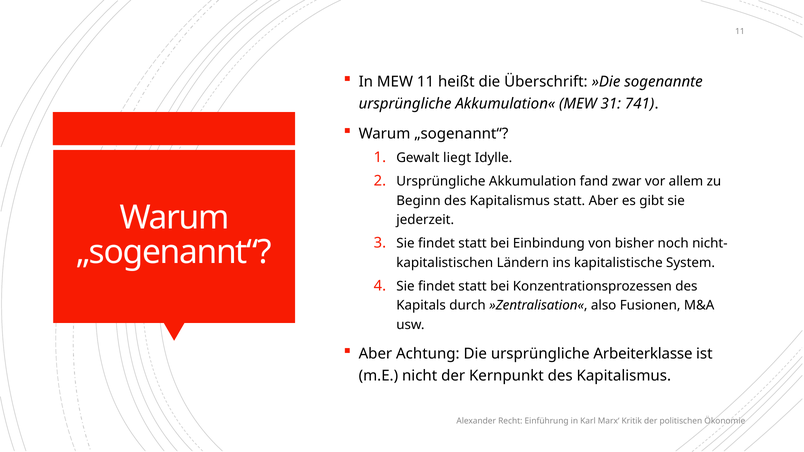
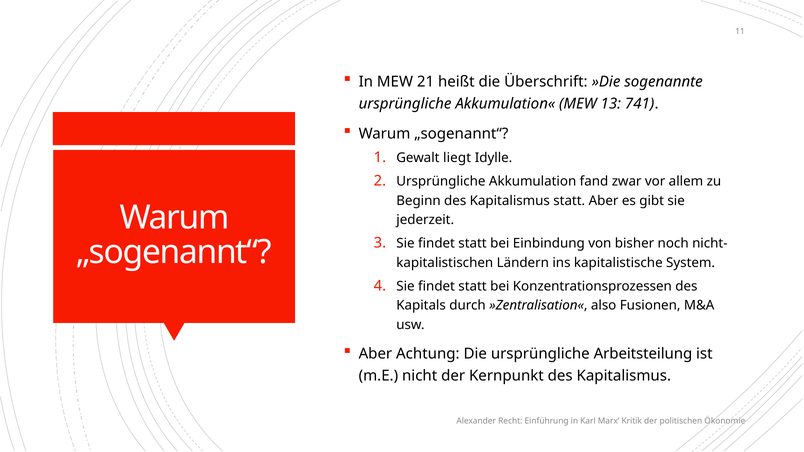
MEW 11: 11 -> 21
31: 31 -> 13
Arbeiterklasse: Arbeiterklasse -> Arbeitsteilung
